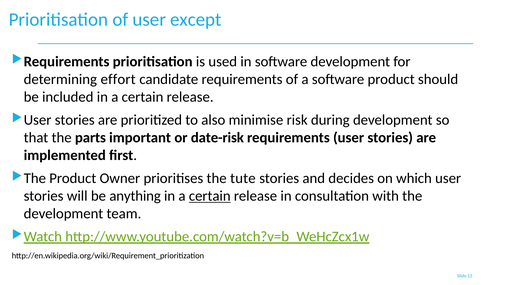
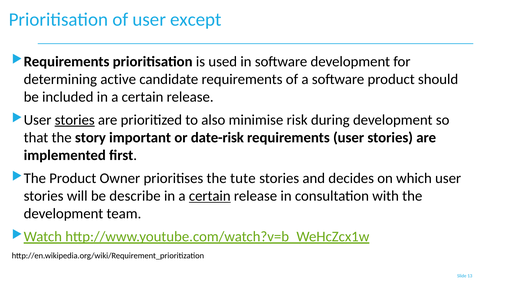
effort: effort -> active
stories at (75, 120) underline: none -> present
parts: parts -> story
anything: anything -> describe
